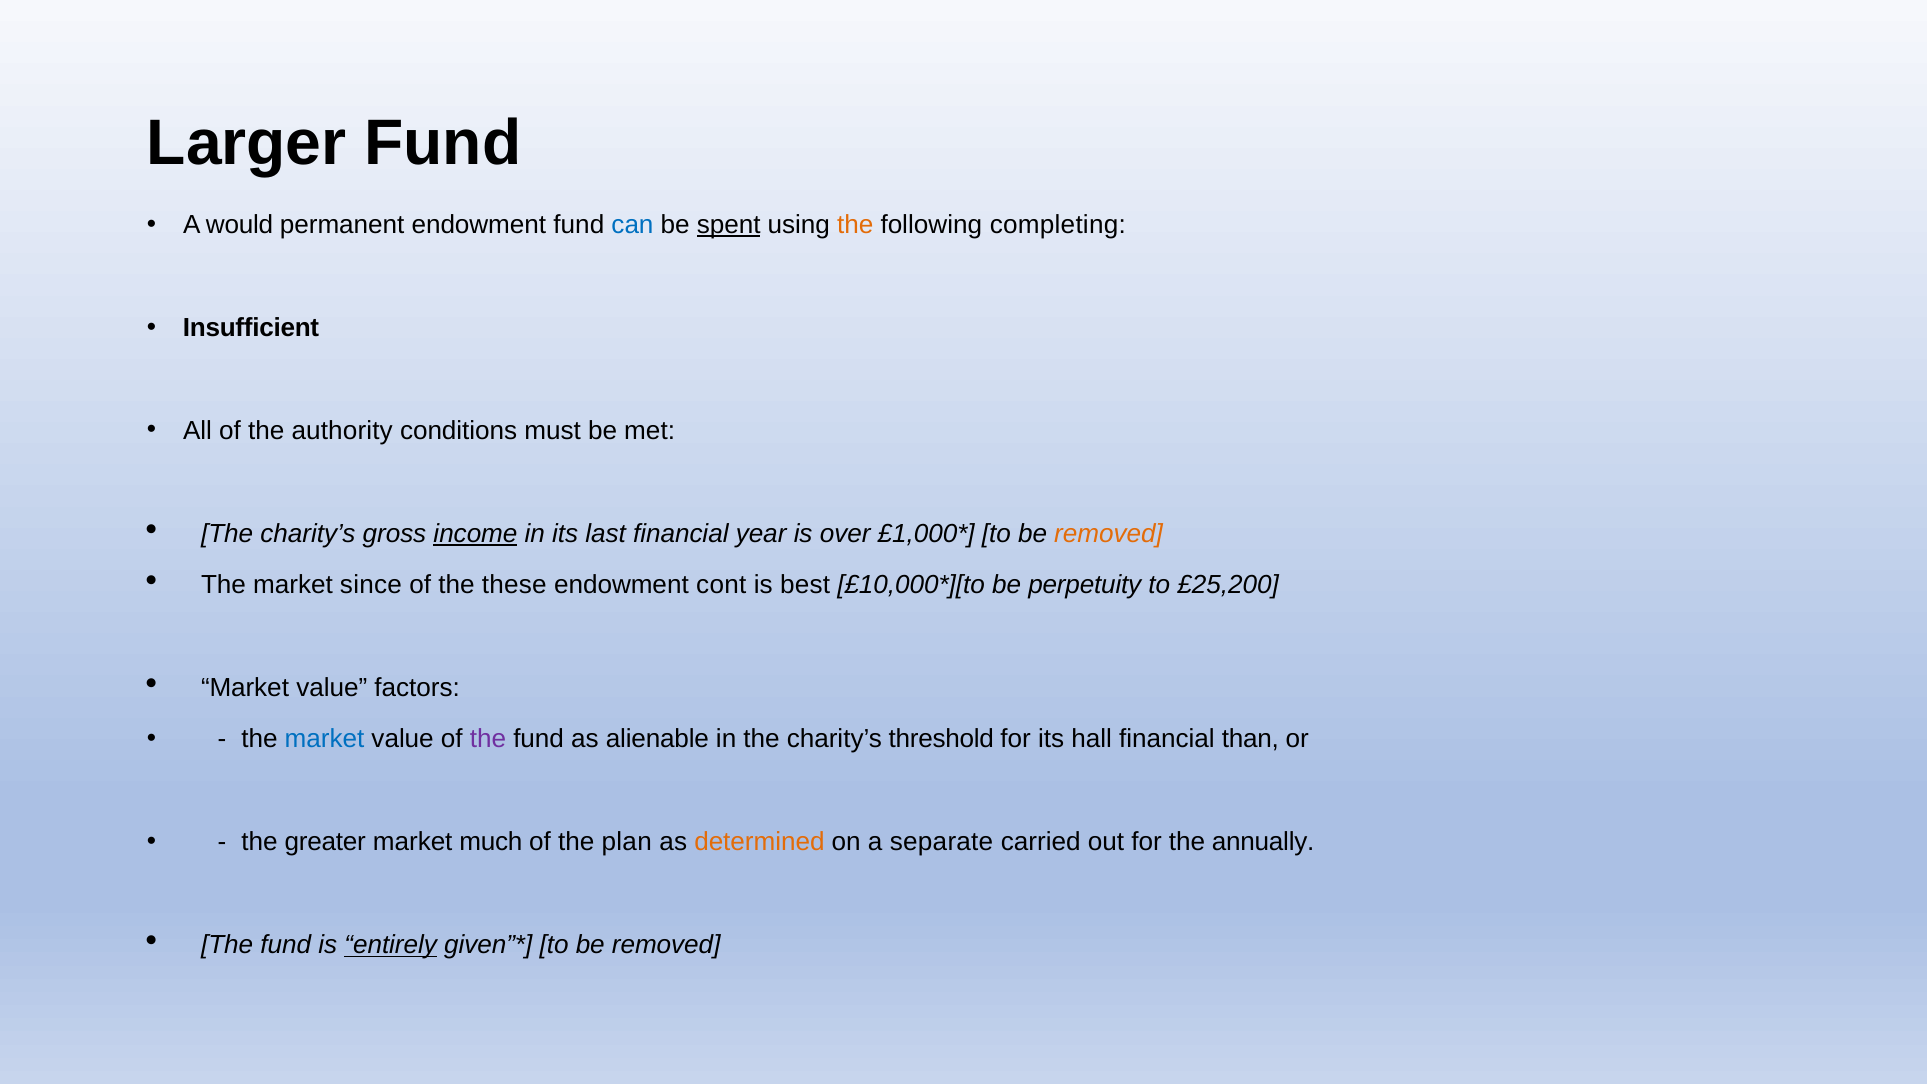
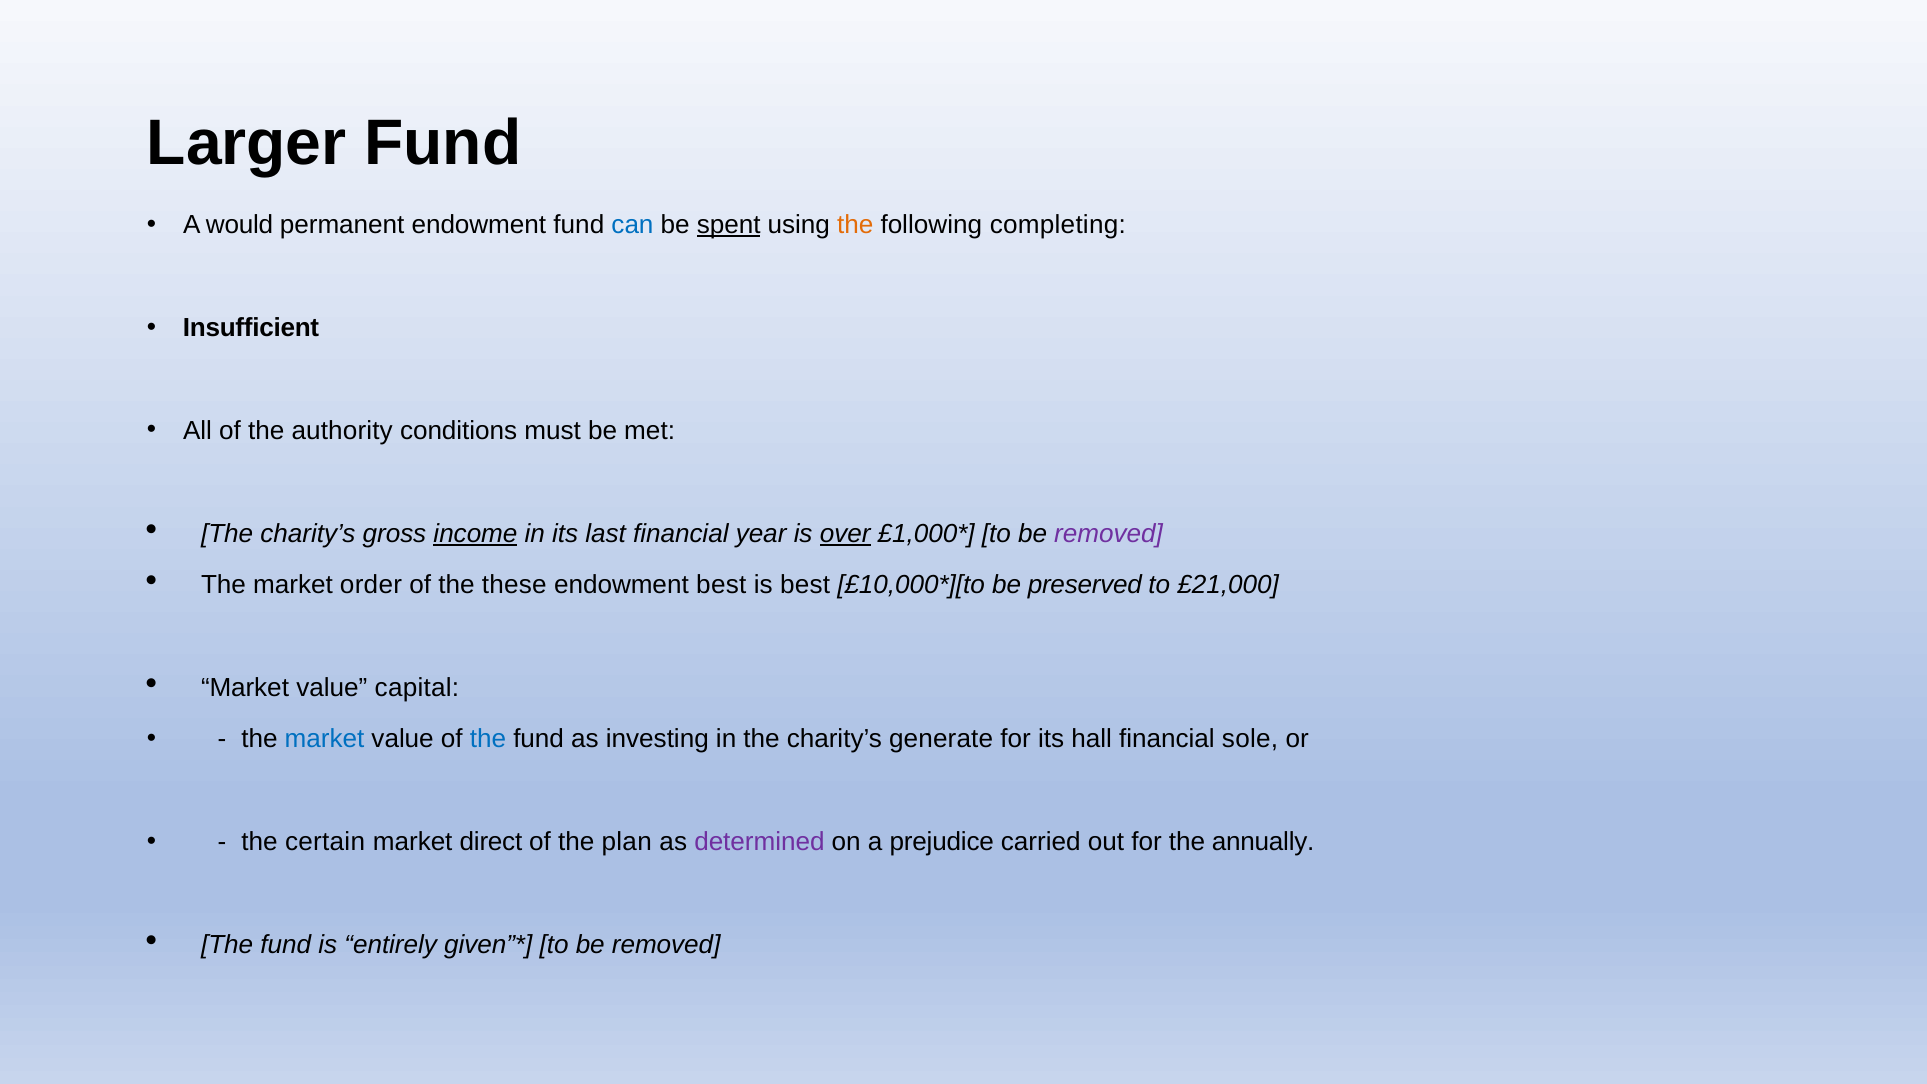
over underline: none -> present
removed at (1109, 534) colour: orange -> purple
since: since -> order
endowment cont: cont -> best
perpetuity: perpetuity -> preserved
£25,200: £25,200 -> £21,000
factors: factors -> capital
the at (488, 739) colour: purple -> blue
alienable: alienable -> investing
threshold: threshold -> generate
than: than -> sole
greater: greater -> certain
much: much -> direct
determined colour: orange -> purple
separate: separate -> prejudice
entirely underline: present -> none
